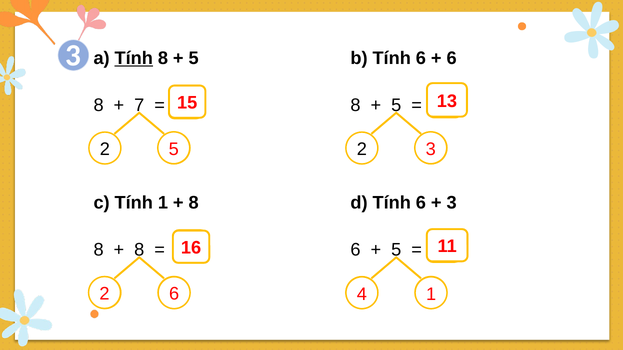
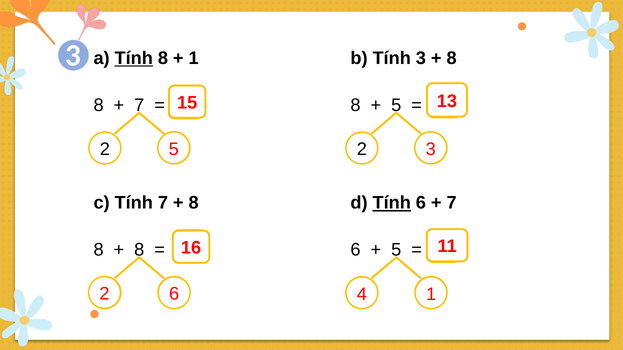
5 at (194, 58): 5 -> 1
b Tính 6: 6 -> 3
6 at (452, 58): 6 -> 8
Tính 1: 1 -> 7
Tính at (392, 203) underline: none -> present
3 at (452, 203): 3 -> 7
